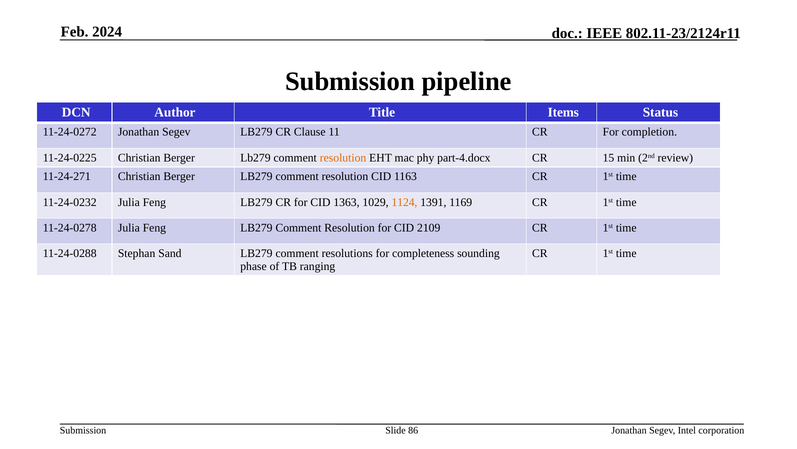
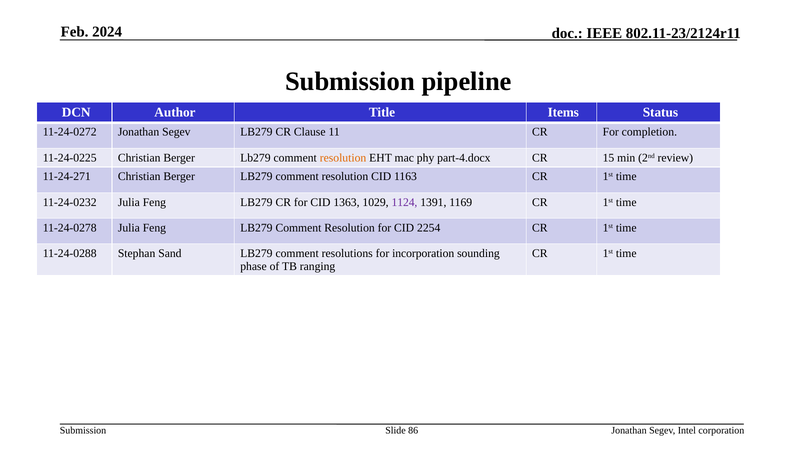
1124 colour: orange -> purple
2109: 2109 -> 2254
completeness: completeness -> incorporation
